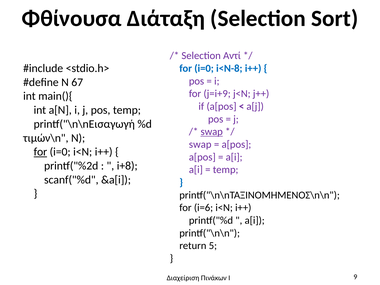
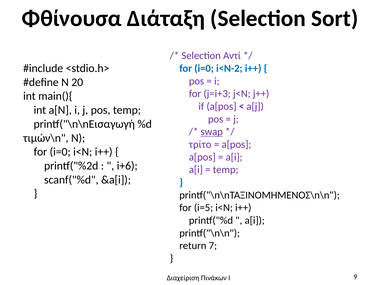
i<N-8: i<N-8 -> i<N-2
67: 67 -> 20
j=i+9: j=i+9 -> j=i+3
swap at (200, 144): swap -> τρίτο
for at (40, 152) underline: present -> none
i+8: i+8 -> i+6
i=6: i=6 -> i=5
5: 5 -> 7
